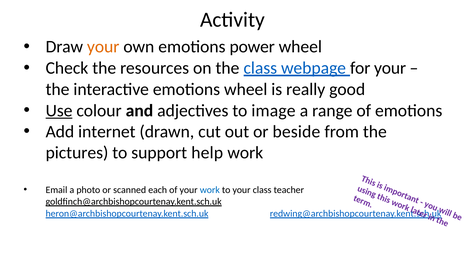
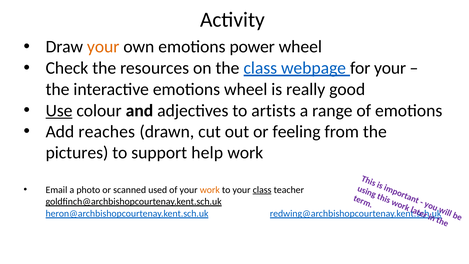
image: image -> artists
internet: internet -> reaches
beside: beside -> feeling
each: each -> used
work at (210, 190) colour: blue -> orange
class at (262, 190) underline: none -> present
